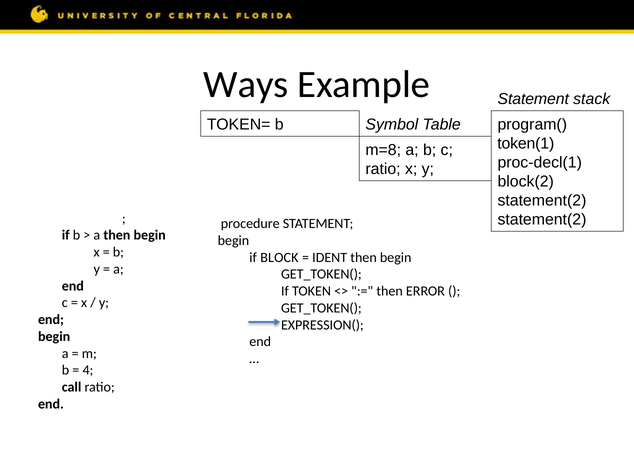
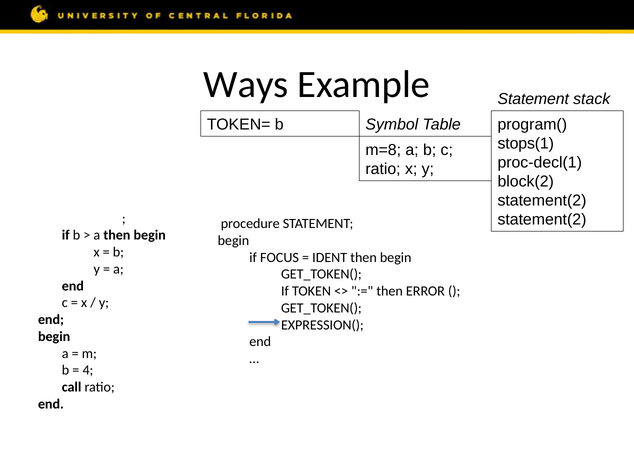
token(1: token(1 -> stops(1
BLOCK: BLOCK -> FOCUS
